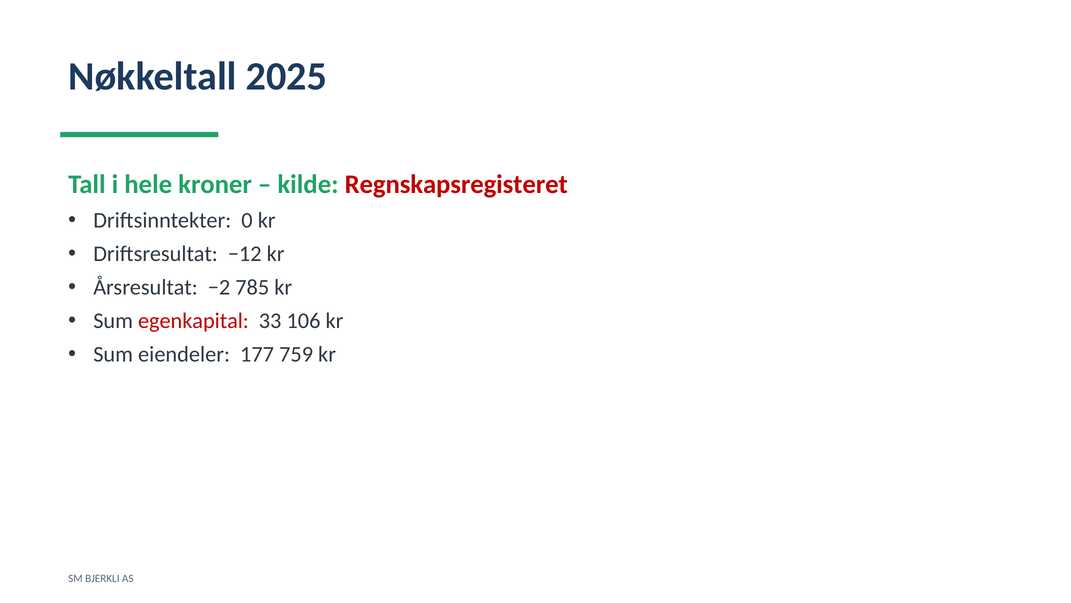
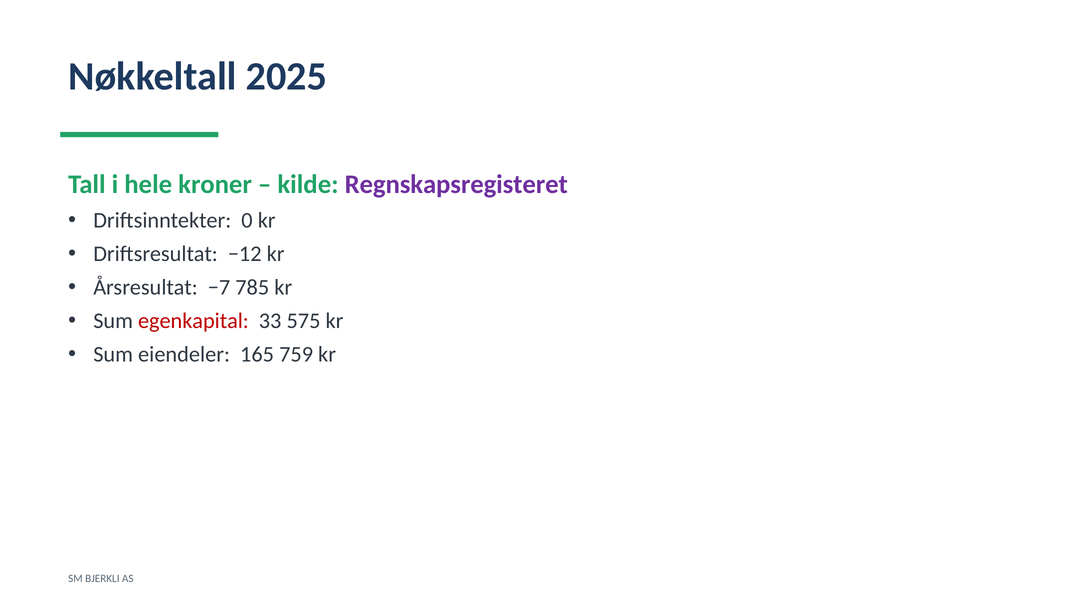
Regnskapsregisteret colour: red -> purple
−2: −2 -> −7
106: 106 -> 575
177: 177 -> 165
